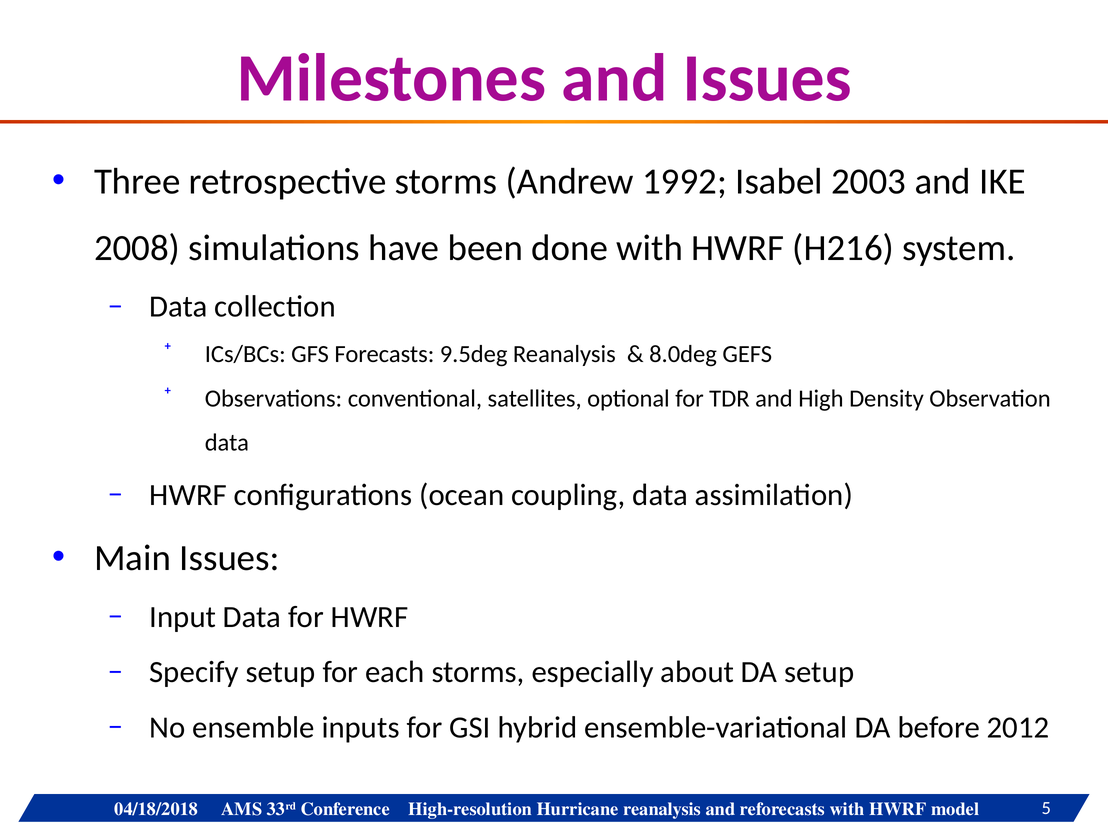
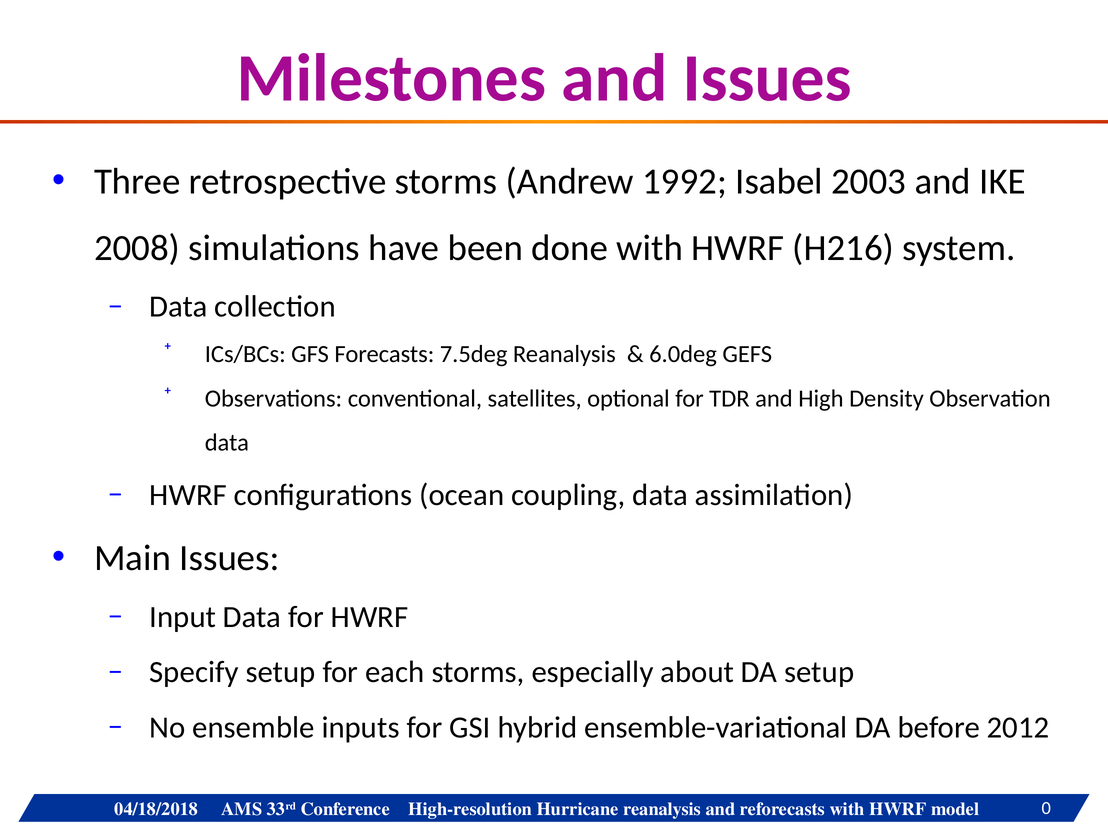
9.5deg: 9.5deg -> 7.5deg
8.0deg: 8.0deg -> 6.0deg
5: 5 -> 0
